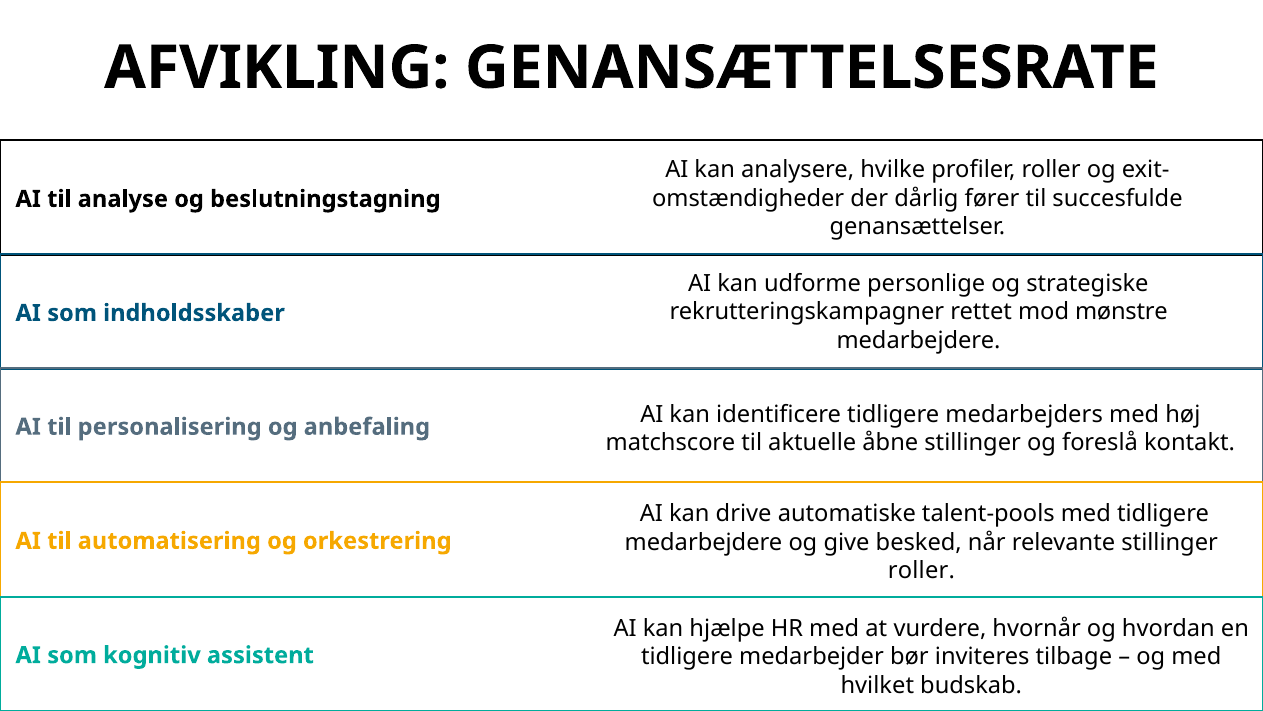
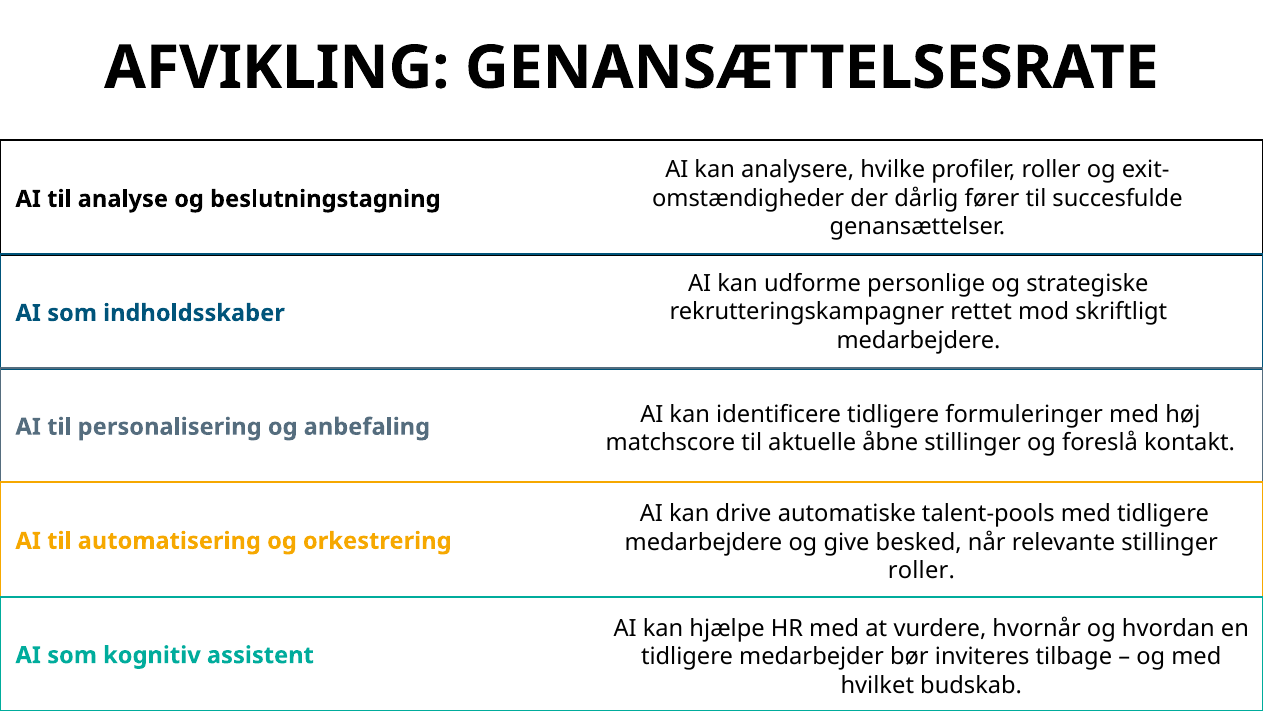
mønstre: mønstre -> skriftligt
medarbejders: medarbejders -> formuleringer
